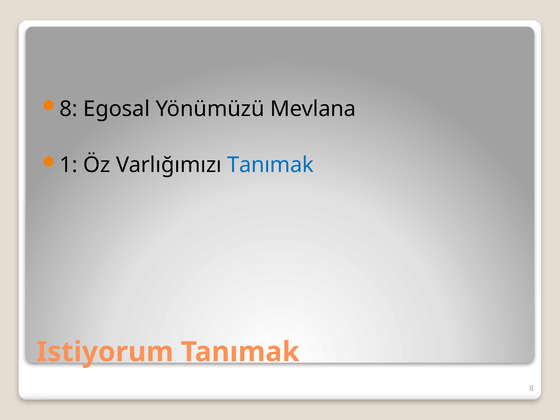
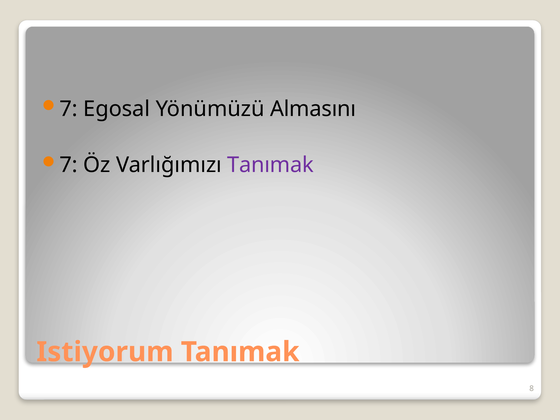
8 at (69, 109): 8 -> 7
Mevlana: Mevlana -> Almasını
1 at (69, 165): 1 -> 7
Tanımak at (270, 165) colour: blue -> purple
